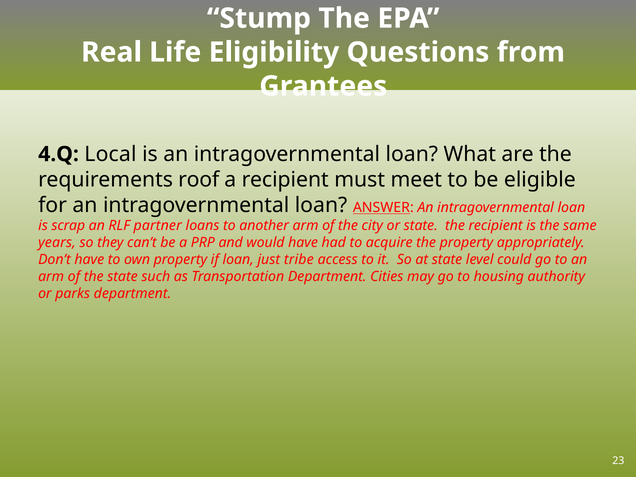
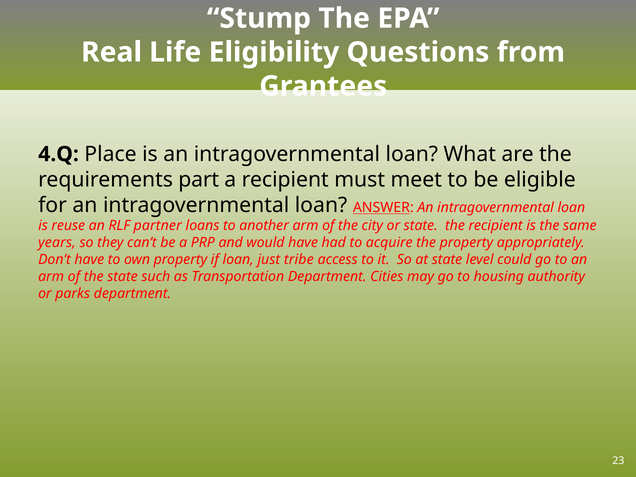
Local: Local -> Place
roof: roof -> part
scrap: scrap -> reuse
